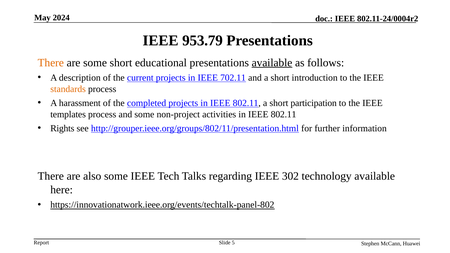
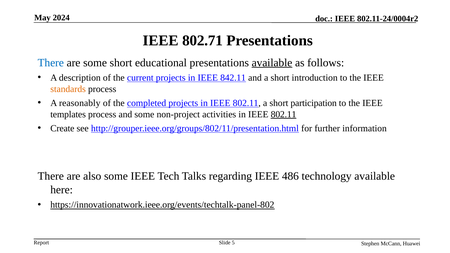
953.79: 953.79 -> 802.71
There at (51, 63) colour: orange -> blue
702.11: 702.11 -> 842.11
harassment: harassment -> reasonably
802.11 at (284, 114) underline: none -> present
Rights: Rights -> Create
302: 302 -> 486
